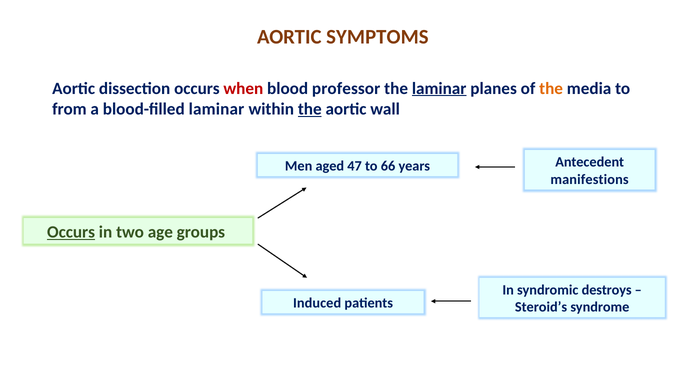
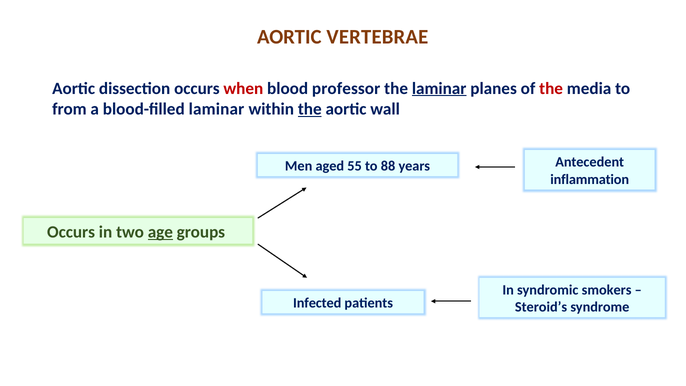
SYMPTOMS: SYMPTOMS -> VERTEBRAE
the at (551, 88) colour: orange -> red
47: 47 -> 55
66: 66 -> 88
manifestions: manifestions -> inflammation
Occurs at (71, 232) underline: present -> none
age underline: none -> present
destroys: destroys -> smokers
Induced: Induced -> Infected
